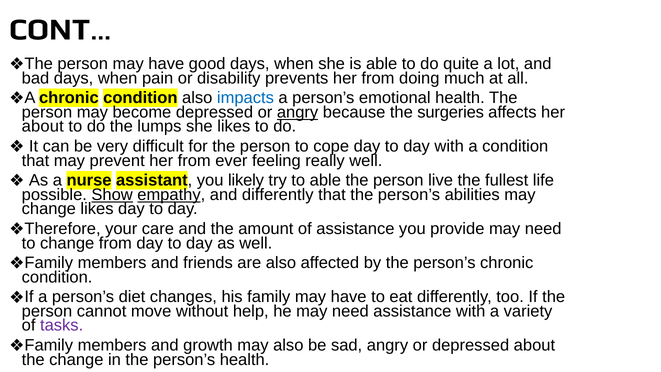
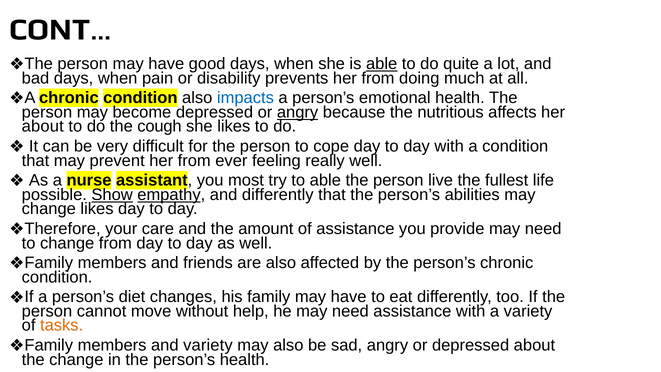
able at (382, 64) underline: none -> present
surgeries: surgeries -> nutritious
lumps: lumps -> cough
likely: likely -> most
tasks colour: purple -> orange
and growth: growth -> variety
